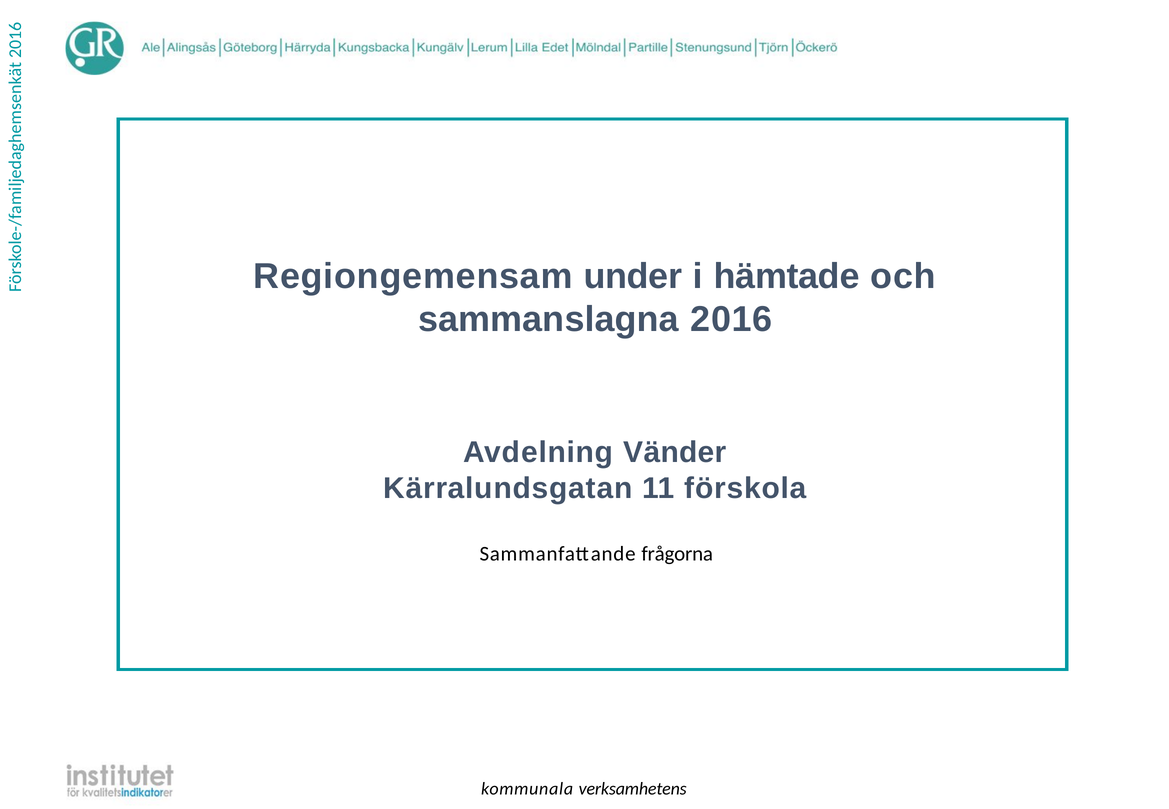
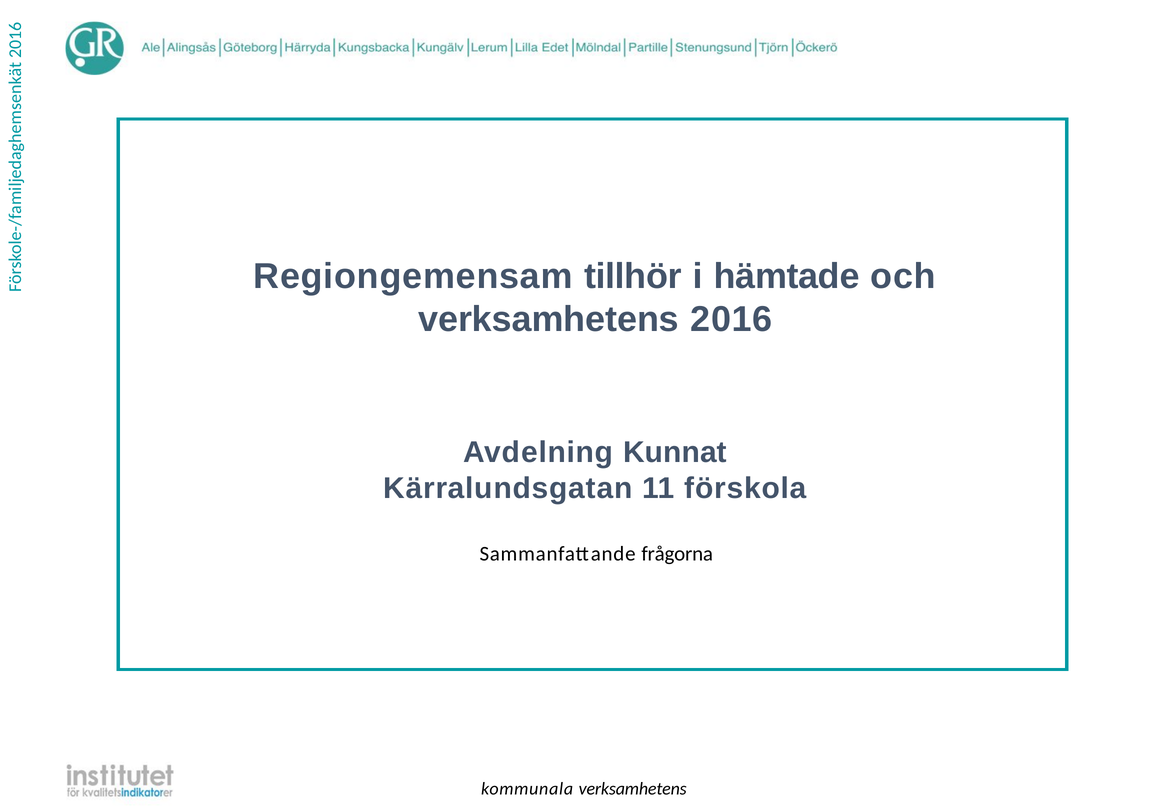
under: under -> tillhör
sammanslagna at (548, 320): sammanslagna -> verksamhetens
Vänder: Vänder -> Kunnat
